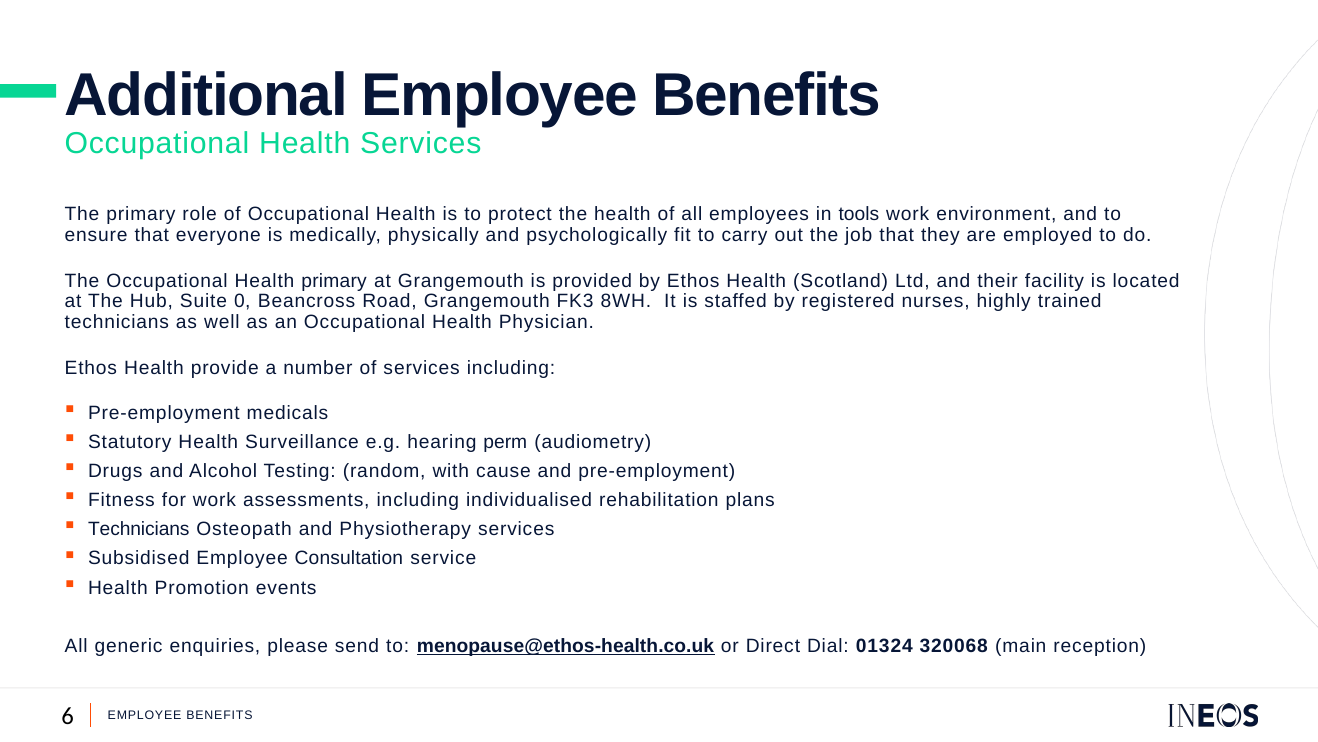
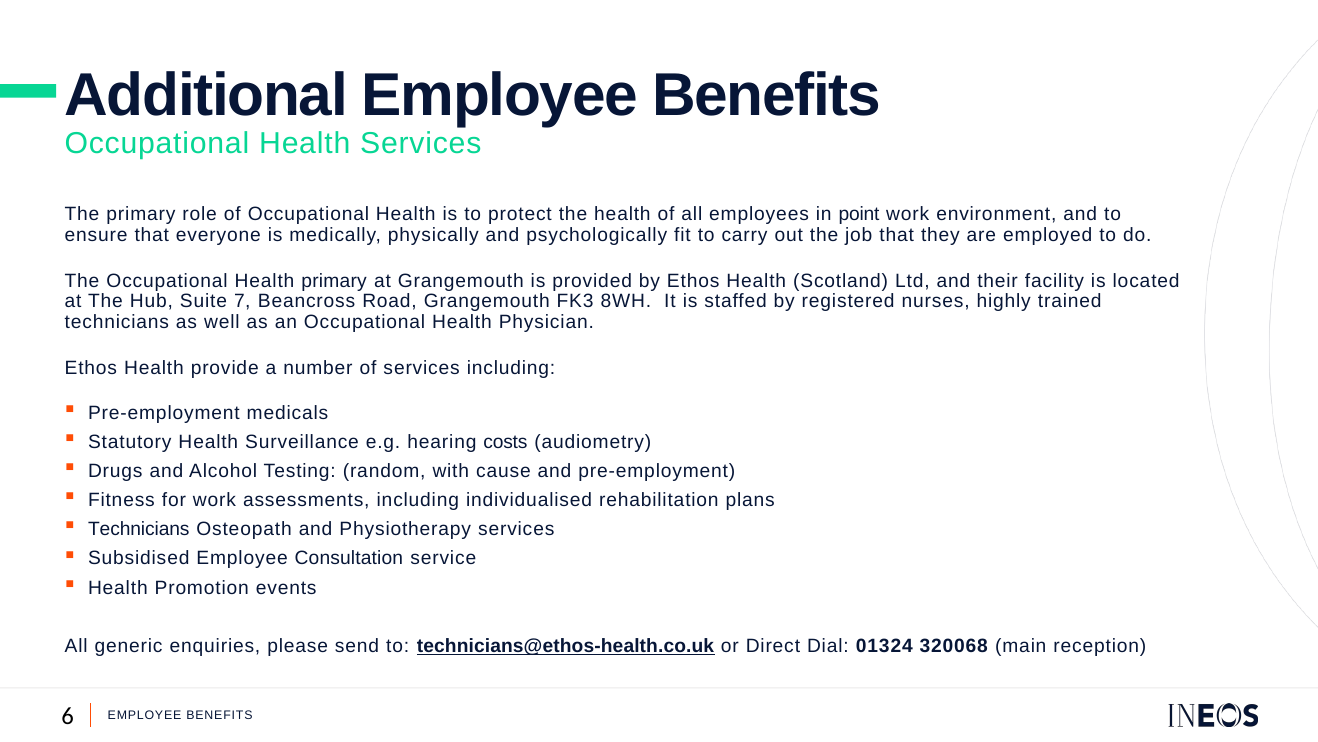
tools: tools -> point
0: 0 -> 7
perm: perm -> costs
menopause@ethos-health.co.uk: menopause@ethos-health.co.uk -> technicians@ethos-health.co.uk
